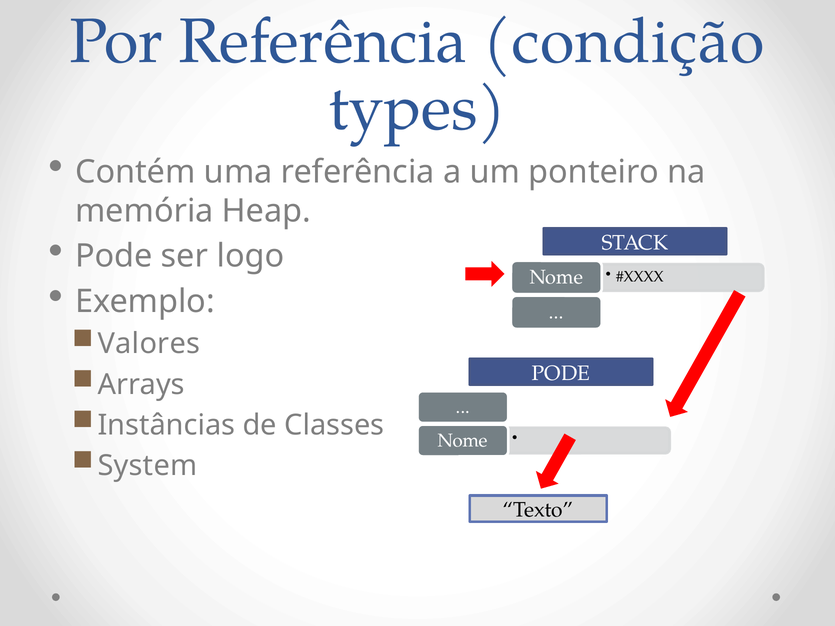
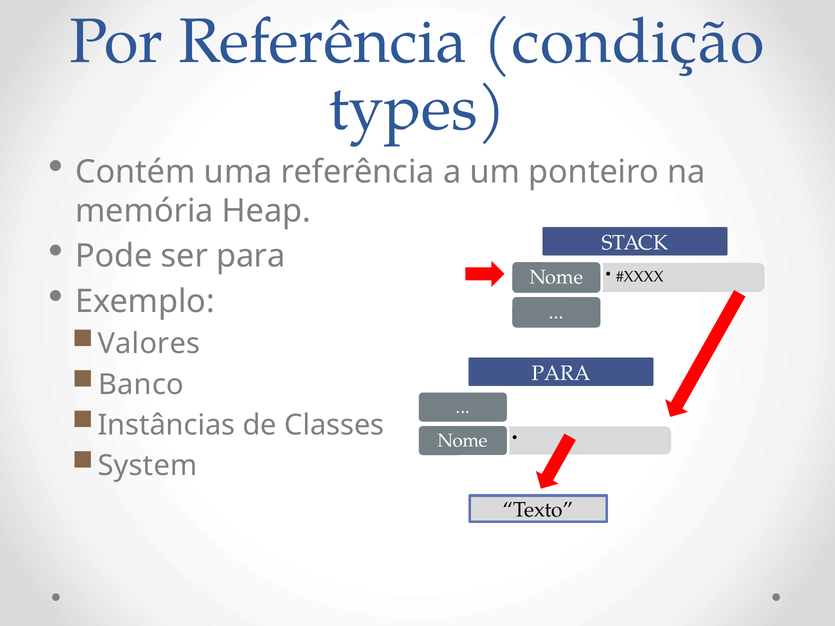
ser logo: logo -> para
PODE at (561, 373): PODE -> PARA
Arrays: Arrays -> Banco
